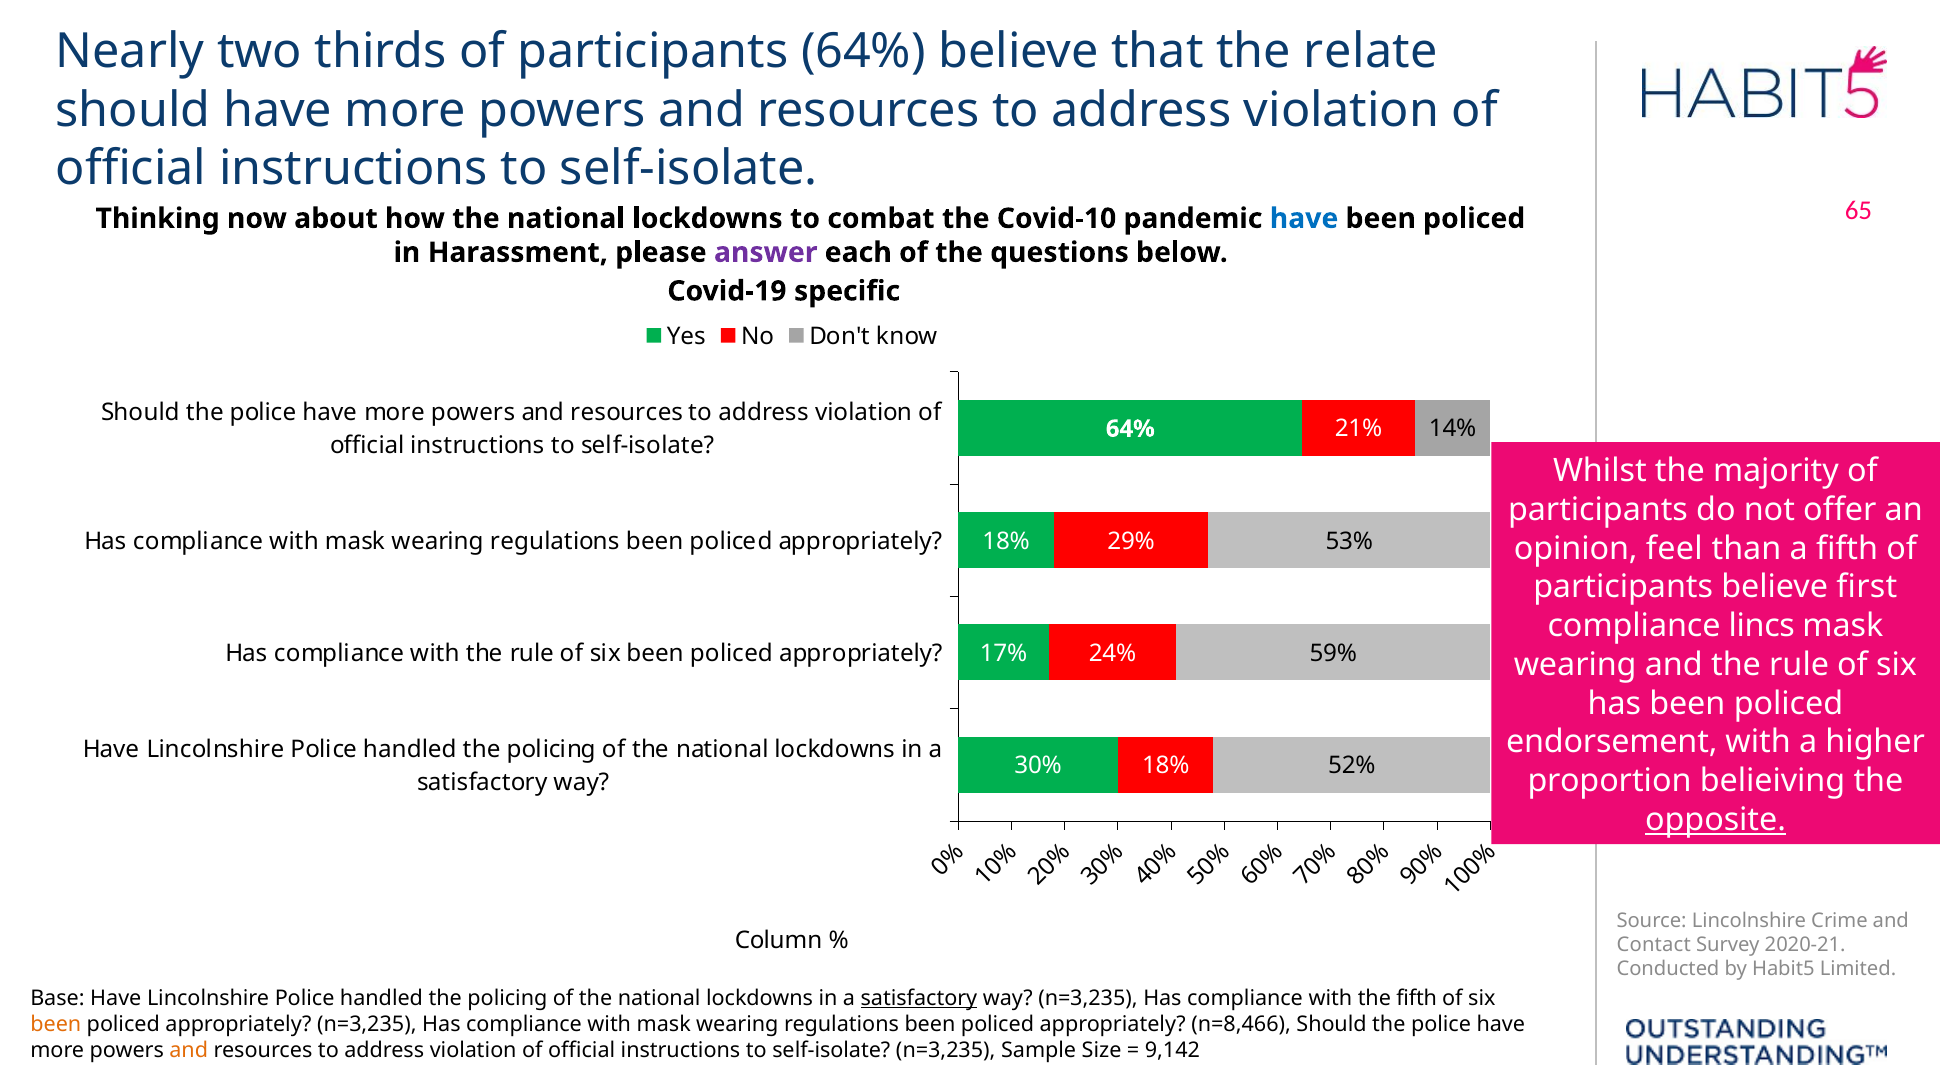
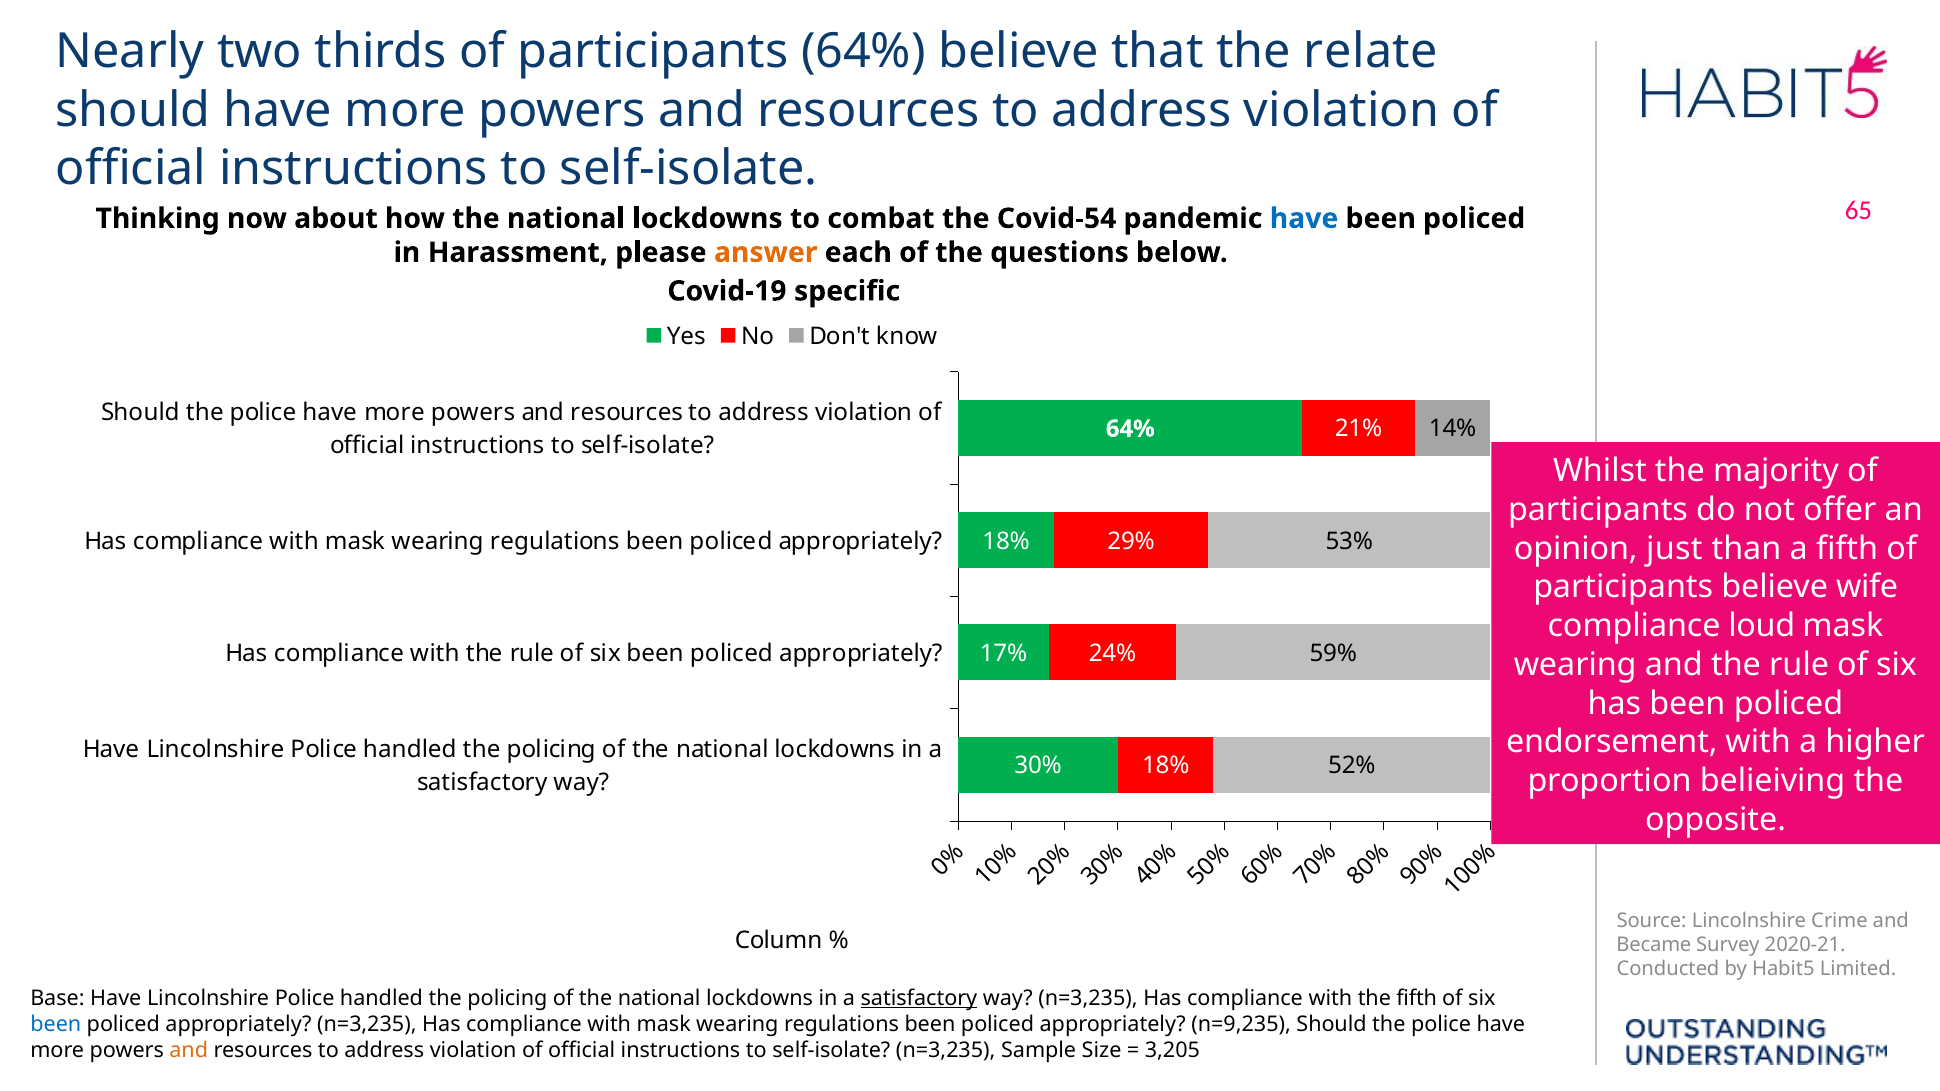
Covid-10: Covid-10 -> Covid-54
answer colour: purple -> orange
feel: feel -> just
first: first -> wife
lincs: lincs -> loud
opposite underline: present -> none
Contact: Contact -> Became
been at (56, 1024) colour: orange -> blue
n=8,466: n=8,466 -> n=9,235
9,142: 9,142 -> 3,205
